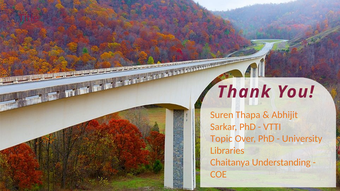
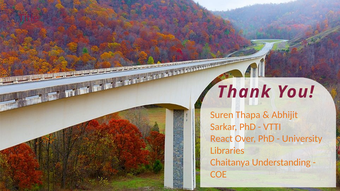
Topic: Topic -> React
